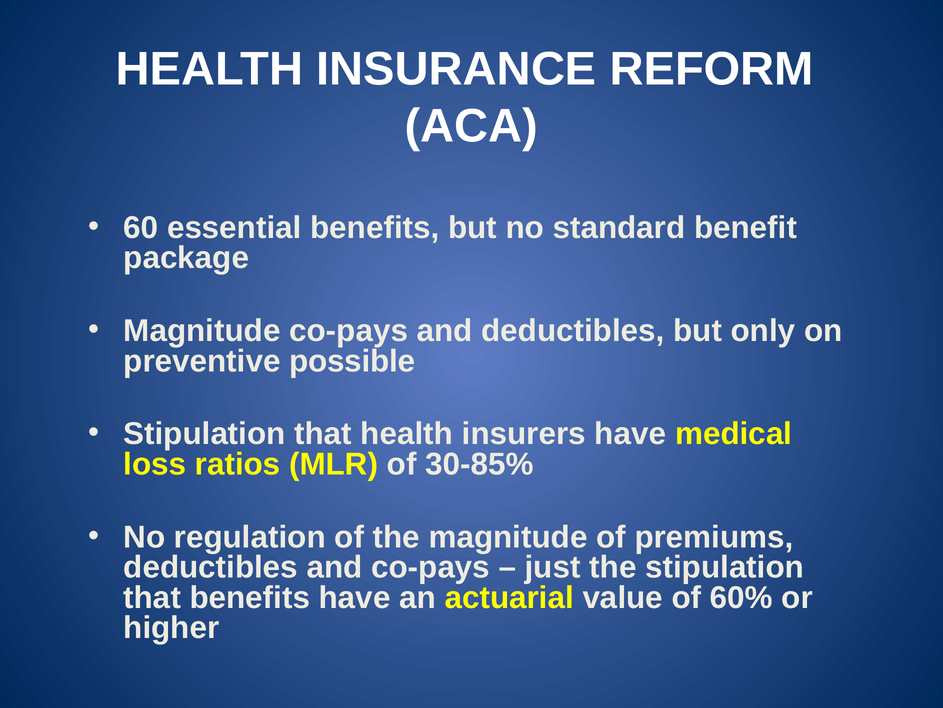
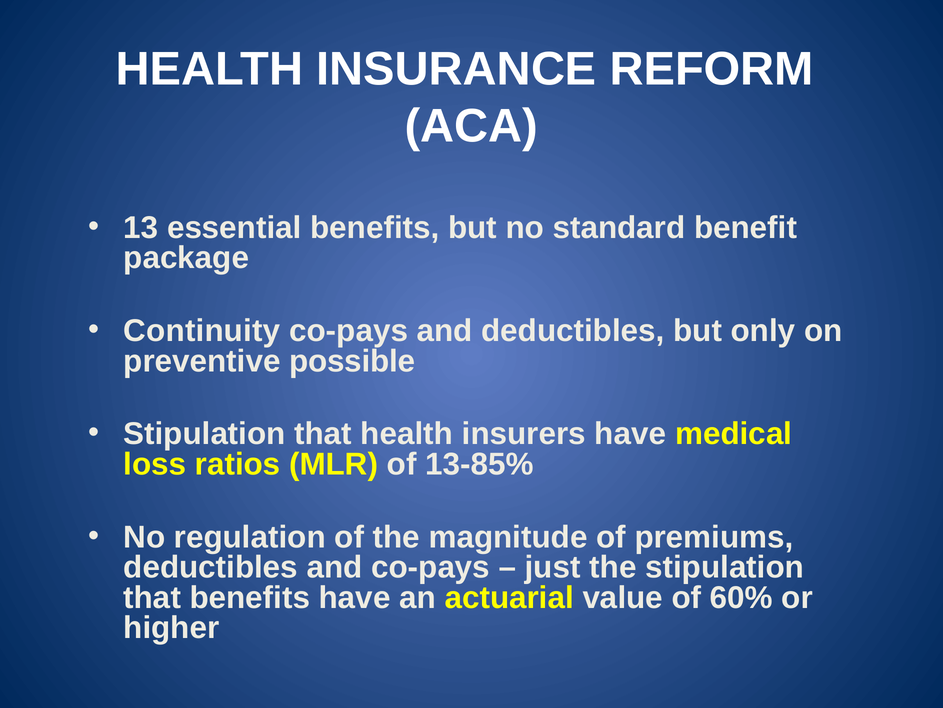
60: 60 -> 13
Magnitude at (202, 331): Magnitude -> Continuity
30-85%: 30-85% -> 13-85%
